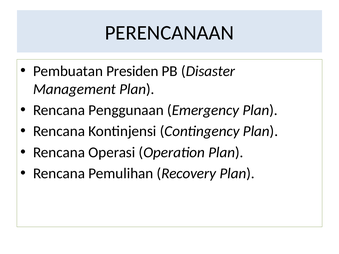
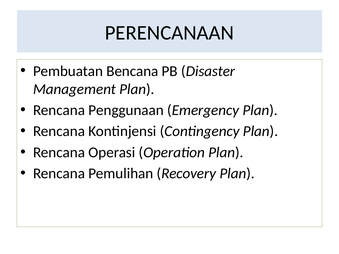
Presiden: Presiden -> Bencana
